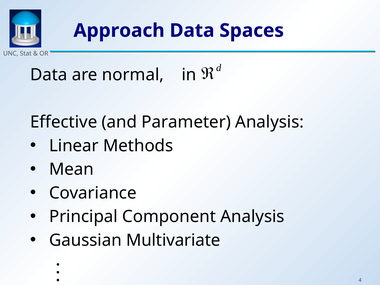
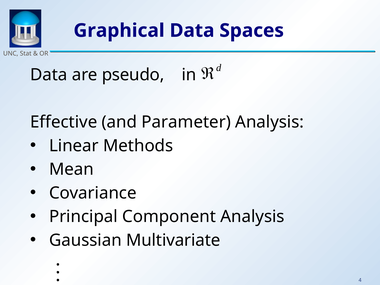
Approach: Approach -> Graphical
normal: normal -> pseudo
